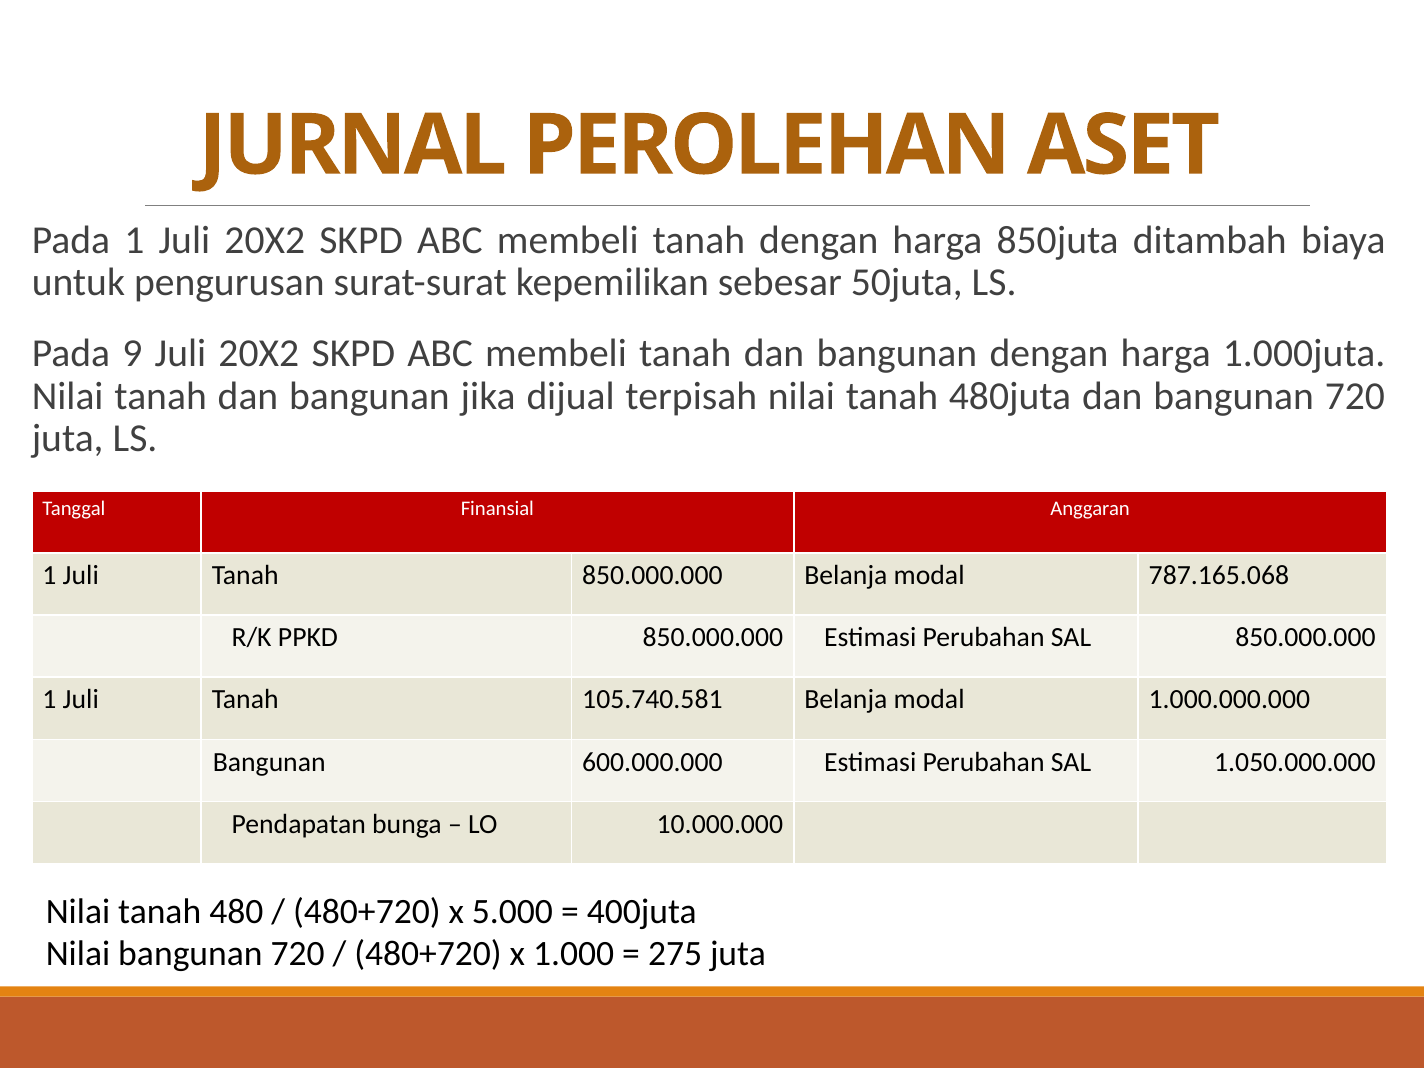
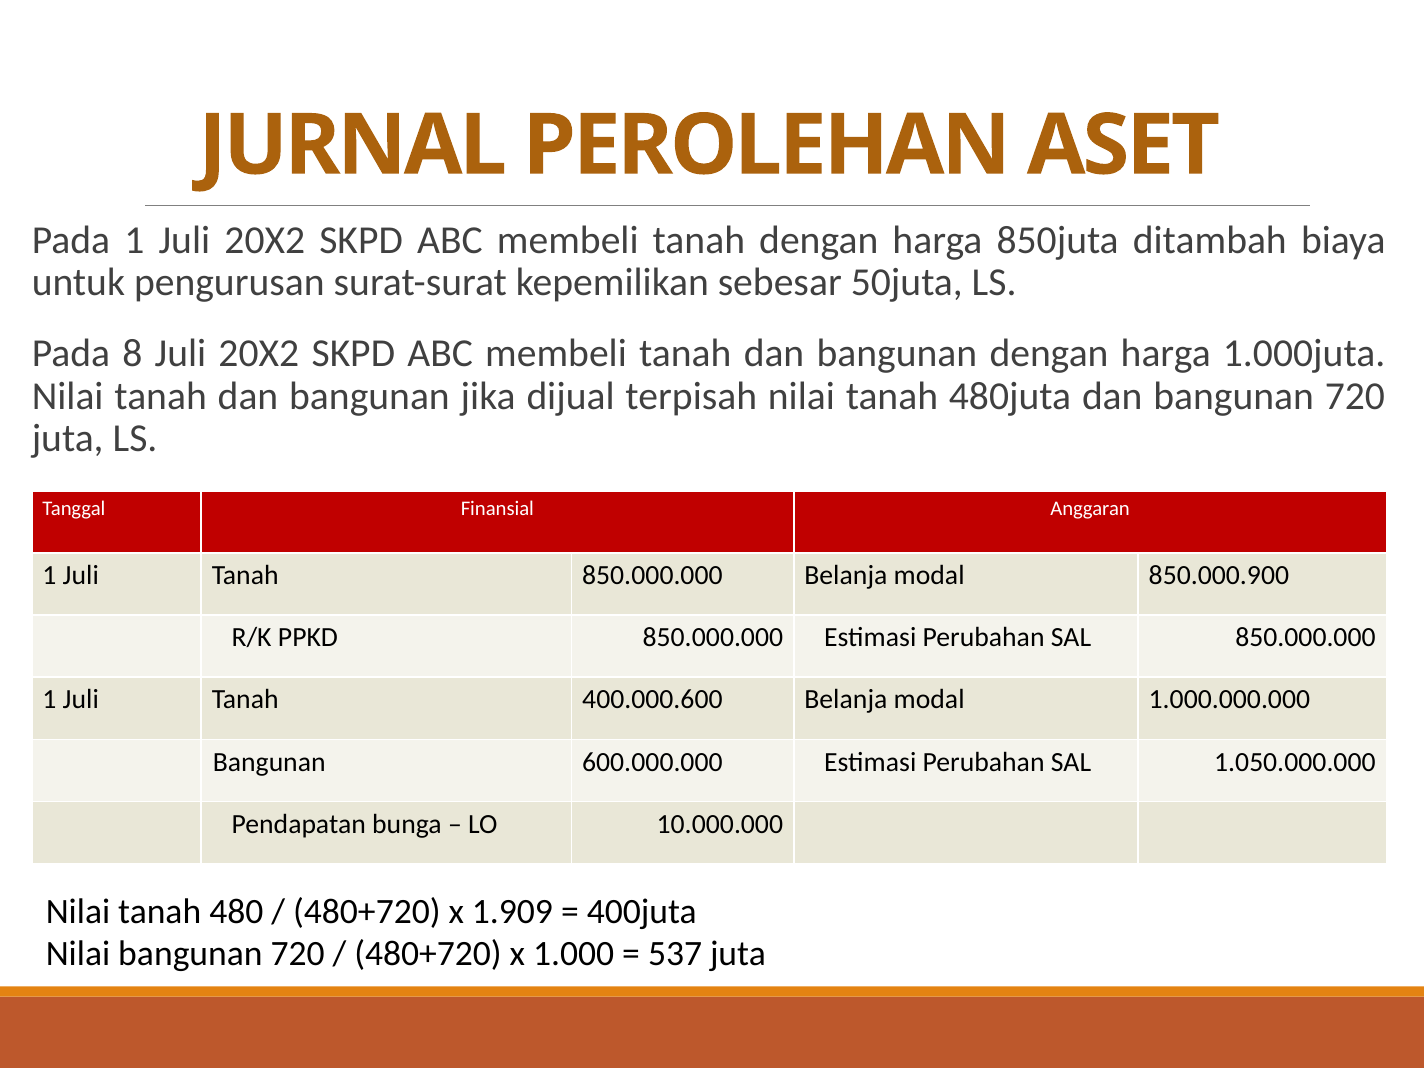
9: 9 -> 8
787.165.068: 787.165.068 -> 850.000.900
105.740.581: 105.740.581 -> 400.000.600
5.000: 5.000 -> 1.909
275: 275 -> 537
